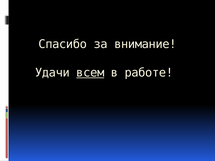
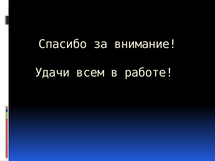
всем underline: present -> none
